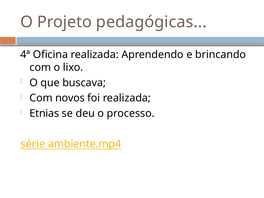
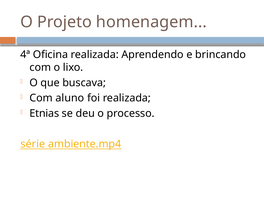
pedagógicas: pedagógicas -> homenagem
novos: novos -> aluno
